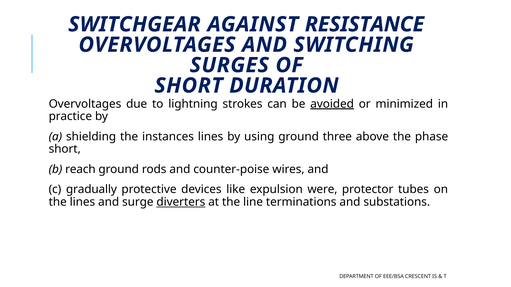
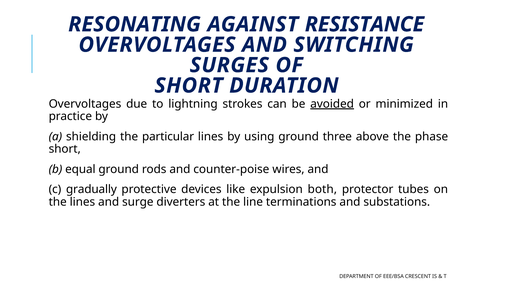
SWITCHGEAR: SWITCHGEAR -> RESONATING
instances: instances -> particular
reach: reach -> equal
were: were -> both
diverters underline: present -> none
